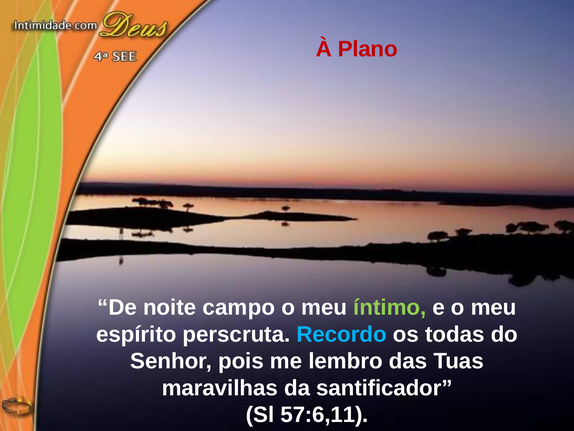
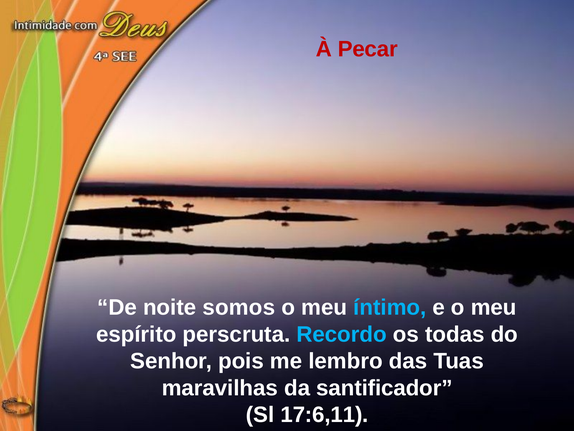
Plano: Plano -> Pecar
campo: campo -> somos
íntimo colour: light green -> light blue
57:6,11: 57:6,11 -> 17:6,11
